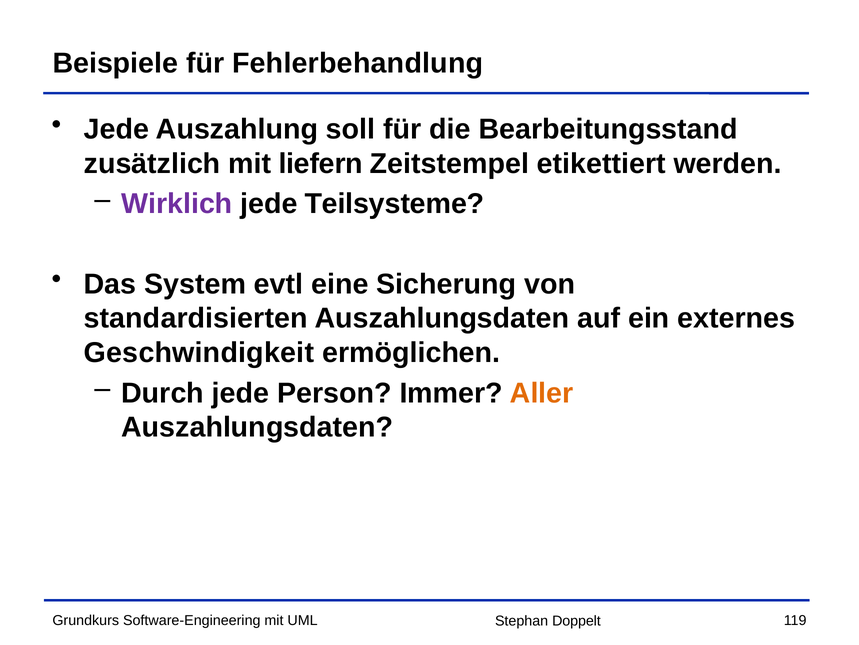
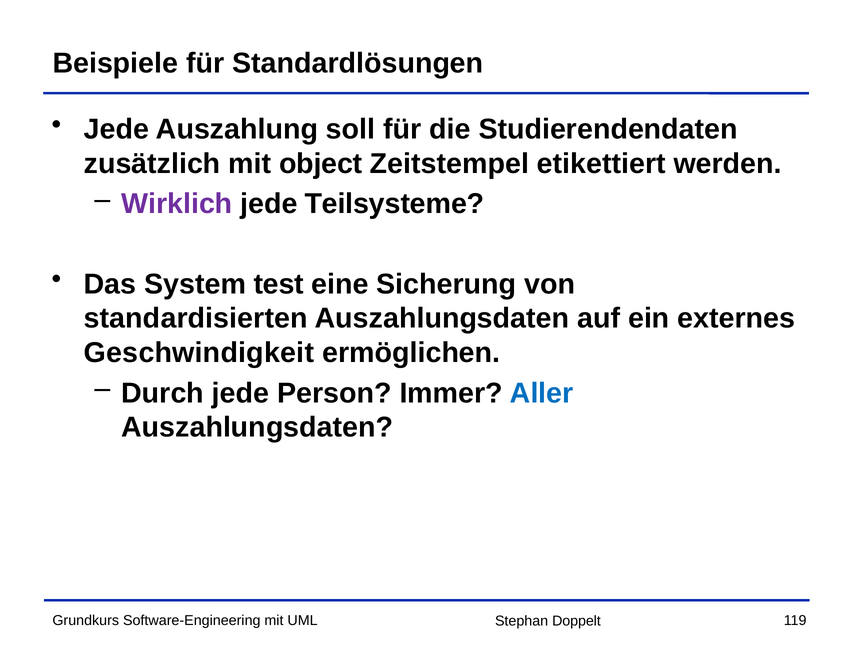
Fehlerbehandlung: Fehlerbehandlung -> Standardlösungen
Bearbeitungsstand: Bearbeitungsstand -> Studierendendaten
liefern: liefern -> object
evtl: evtl -> test
Aller colour: orange -> blue
